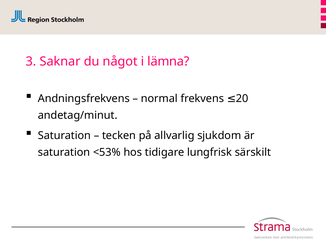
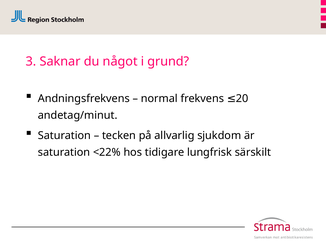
lämna: lämna -> grund
<53%: <53% -> <22%
